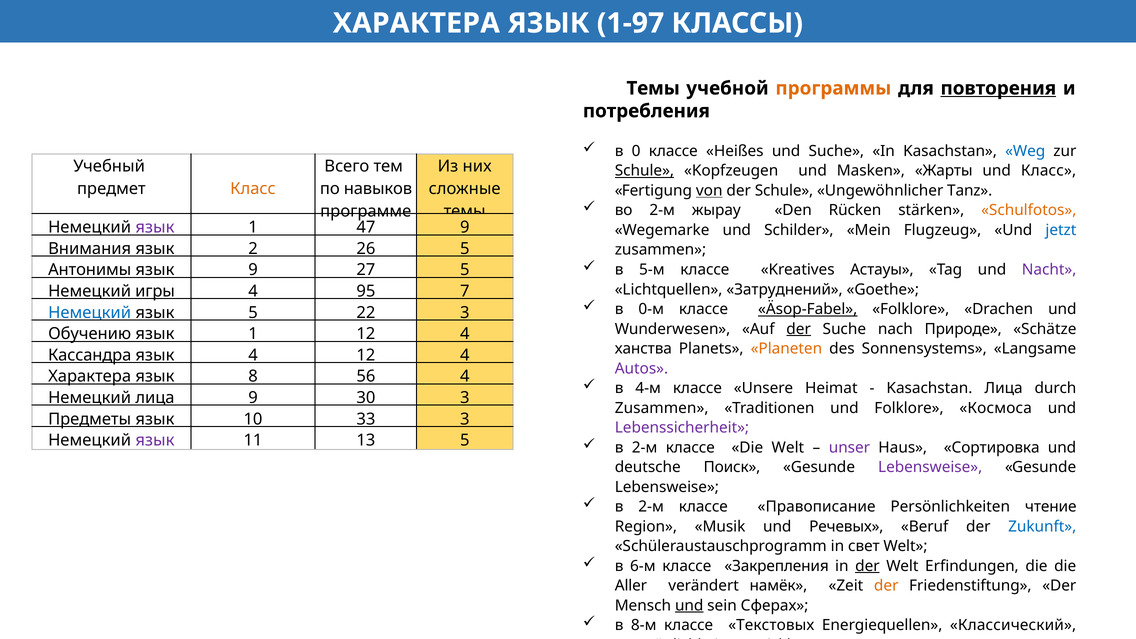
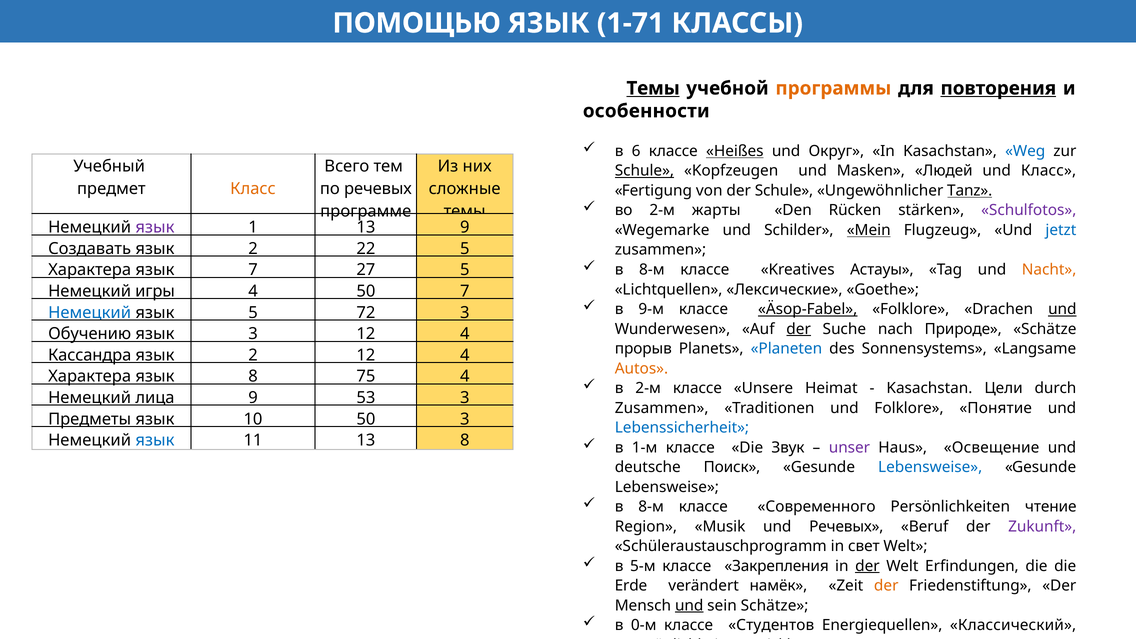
ХАРАКТЕРА at (416, 23): ХАРАКТЕРА -> ПОМОЩЬЮ
1-97: 1-97 -> 1-71
Темы at (653, 88) underline: none -> present
потребления: потребления -> особенности
0: 0 -> 6
Heißes underline: none -> present
und Suche: Suche -> Округ
Жарты: Жарты -> Людей
по навыков: навыков -> речевых
von underline: present -> none
Tanz underline: none -> present
жырау: жырау -> жарты
Schulfotos colour: orange -> purple
1 47: 47 -> 13
Mein underline: none -> present
Внимания: Внимания -> Создавать
26: 26 -> 22
5-м at (652, 270): 5-м -> 8-м
Nacht colour: purple -> orange
Антонимы at (90, 270): Антонимы -> Характера
язык 9: 9 -> 7
Затруднений: Затруднений -> Лексические
4 95: 95 -> 50
0-м: 0-м -> 9-м
und at (1062, 309) underline: none -> present
22: 22 -> 72
1 at (253, 334): 1 -> 3
ханства: ханства -> прорыв
Planeten colour: orange -> blue
4 at (253, 355): 4 -> 2
Autos colour: purple -> orange
56: 56 -> 75
в 4-м: 4-м -> 2-м
Kasachstan Лица: Лица -> Цели
30: 30 -> 53
Космоса: Космоса -> Понятие
10 33: 33 -> 50
Lebenssicherheit colour: purple -> blue
язык at (155, 440) colour: purple -> blue
13 5: 5 -> 8
2-м at (645, 447): 2-м -> 1-м
Die Welt: Welt -> Звук
Сортировка: Сортировка -> Освещение
Lebensweise at (930, 467) colour: purple -> blue
2-м at (651, 507): 2-м -> 8-м
Правописание: Правописание -> Современного
Zukunft colour: blue -> purple
6-м: 6-м -> 5-м
Aller: Aller -> Erde
sein Сферах: Сферах -> Schätze
8-м: 8-м -> 0-м
Текстовых: Текстовых -> Студентов
